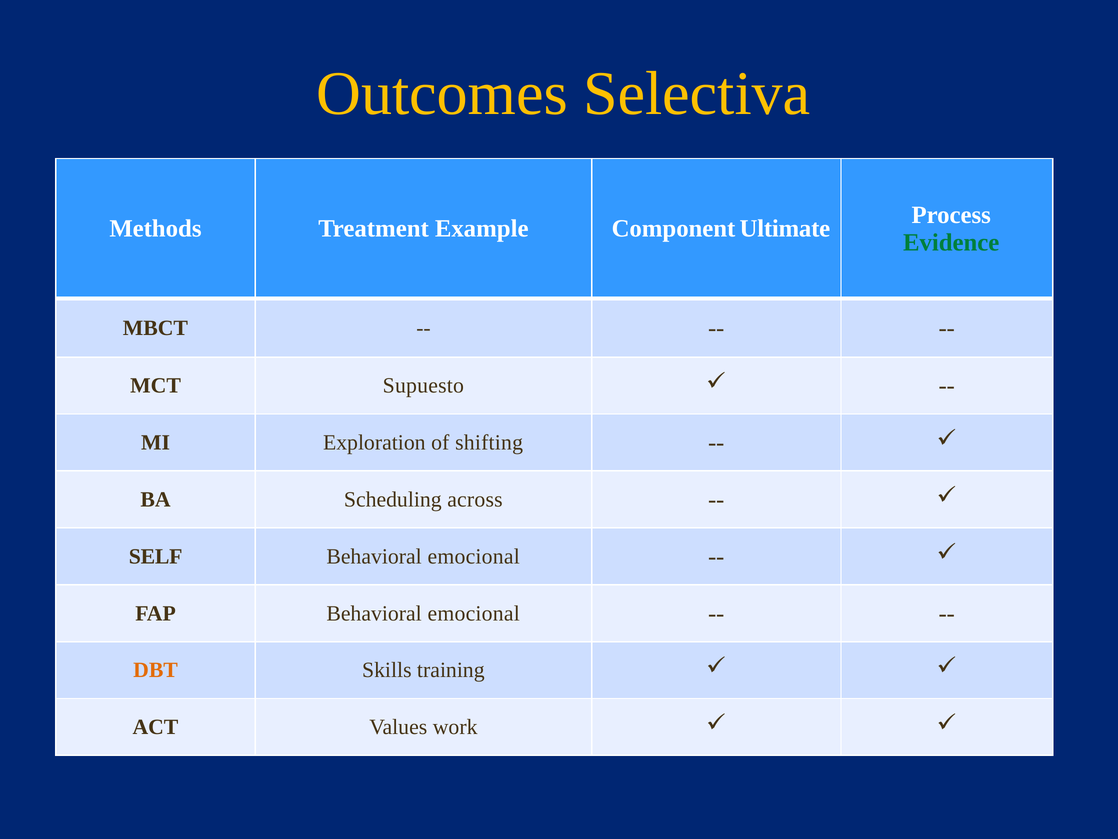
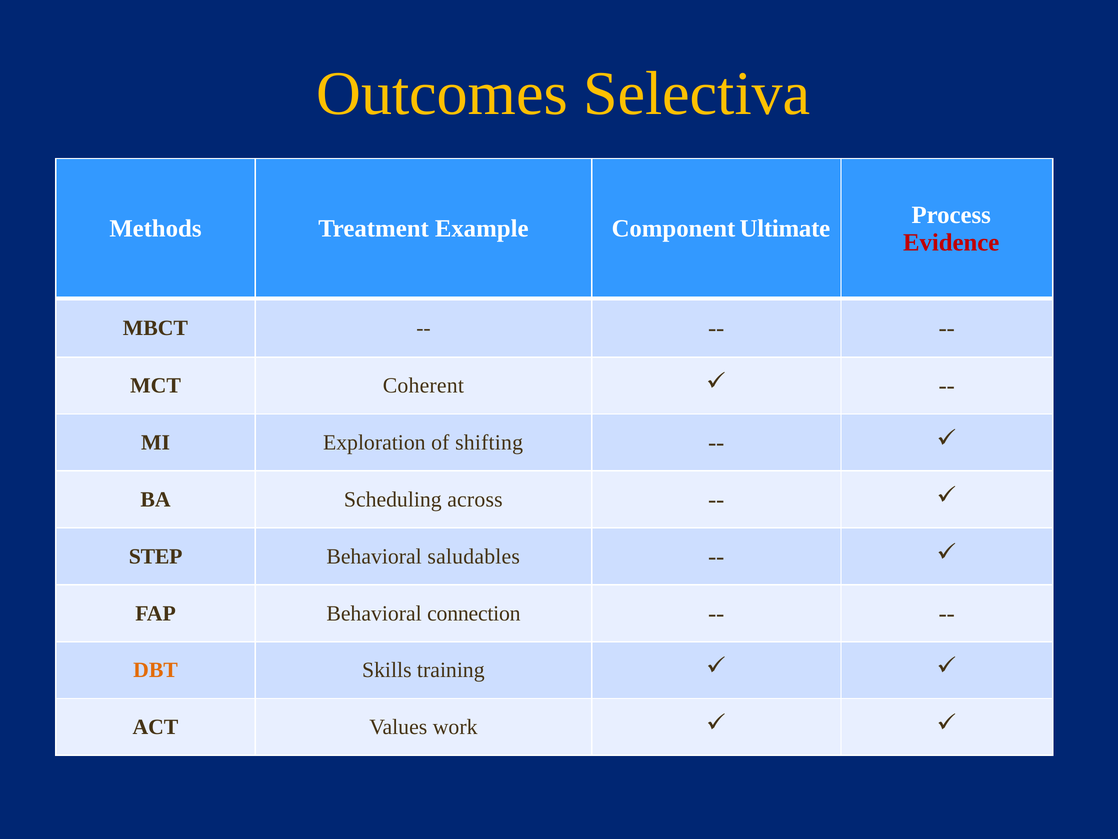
Evidence colour: green -> red
Supuesto: Supuesto -> Coherent
SELF: SELF -> STEP
emocional at (474, 556): emocional -> saludables
FAP Behavioral emocional: emocional -> connection
